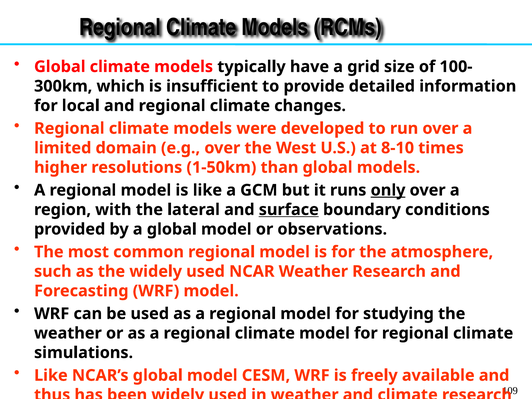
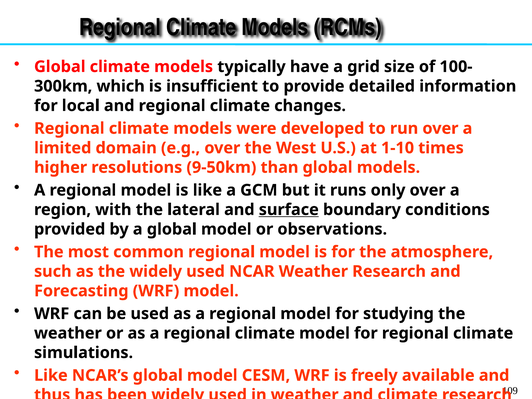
8-10: 8-10 -> 1-10
1-50km: 1-50km -> 9-50km
only underline: present -> none
